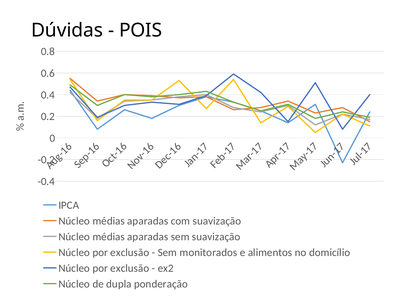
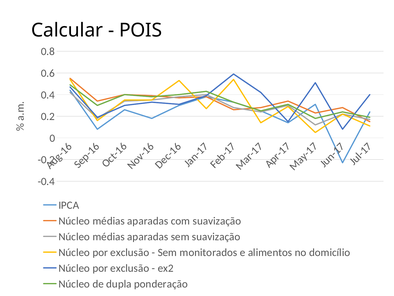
Dúvidas: Dúvidas -> Calcular
